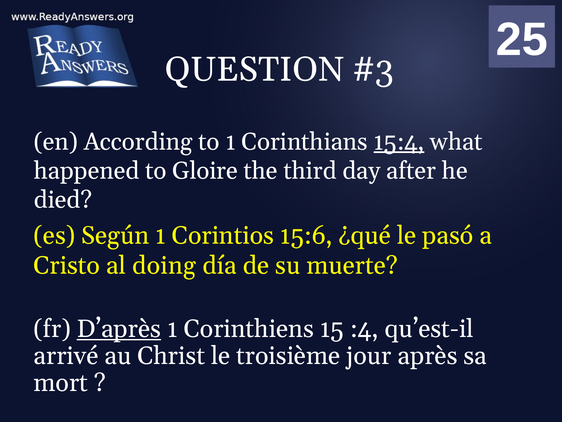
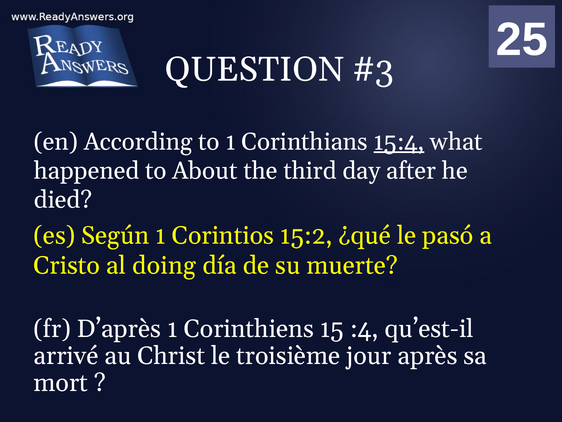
Gloire: Gloire -> About
15:6: 15:6 -> 15:2
D’après underline: present -> none
